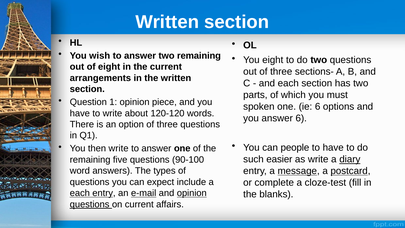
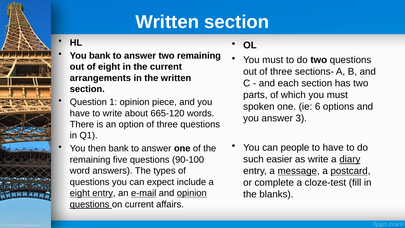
You wish: wish -> bank
eight at (273, 60): eight -> must
120-120: 120-120 -> 665-120
answer 6: 6 -> 3
then write: write -> bank
each at (80, 193): each -> eight
